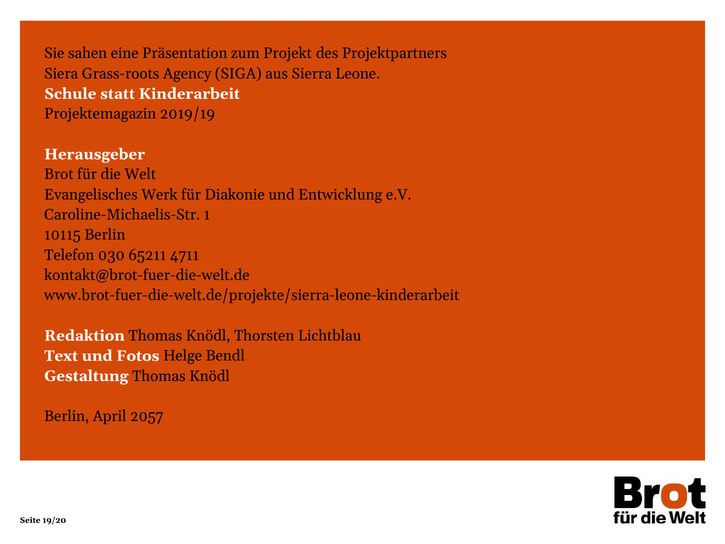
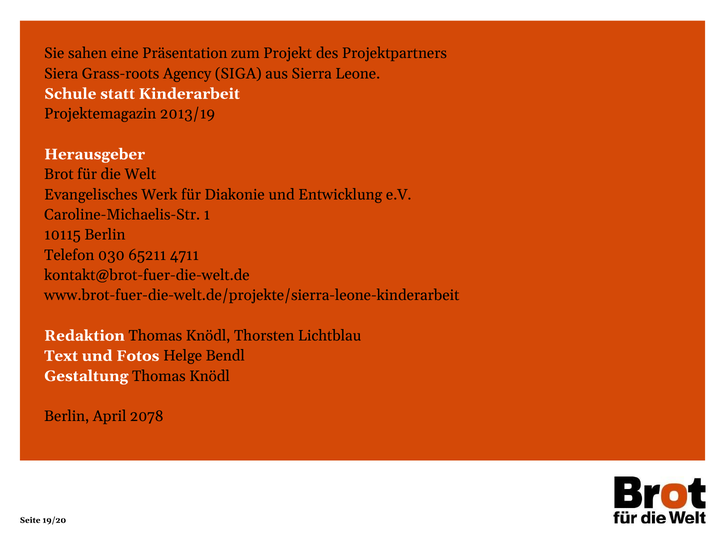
2019/19: 2019/19 -> 2013/19
2057: 2057 -> 2078
